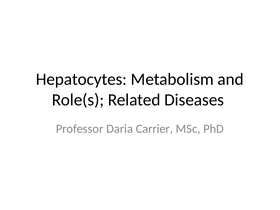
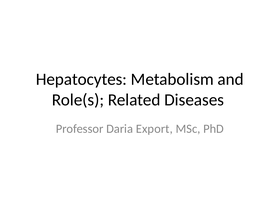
Carrier: Carrier -> Export
